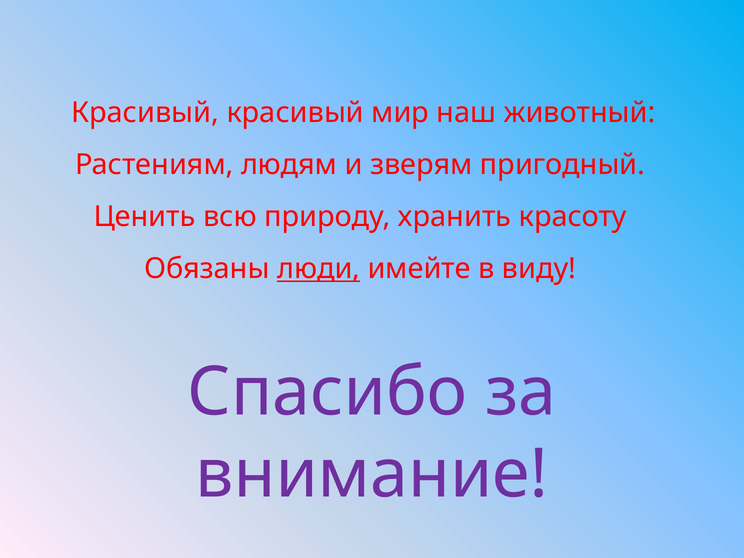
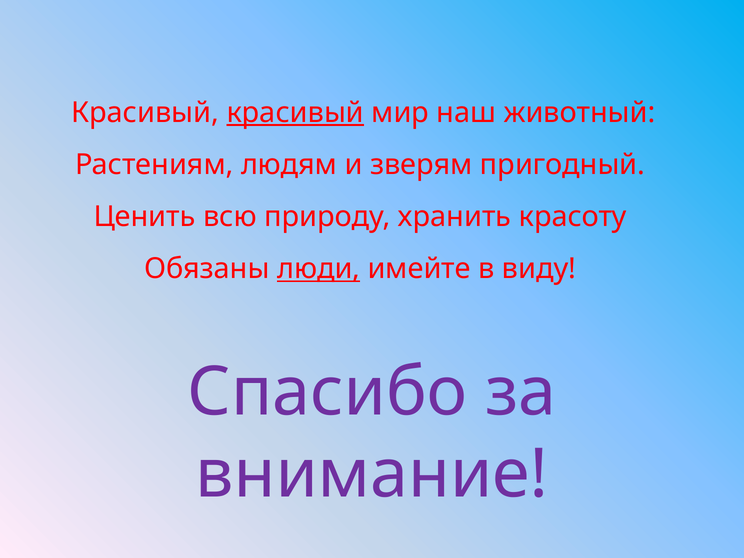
красивый at (295, 113) underline: none -> present
